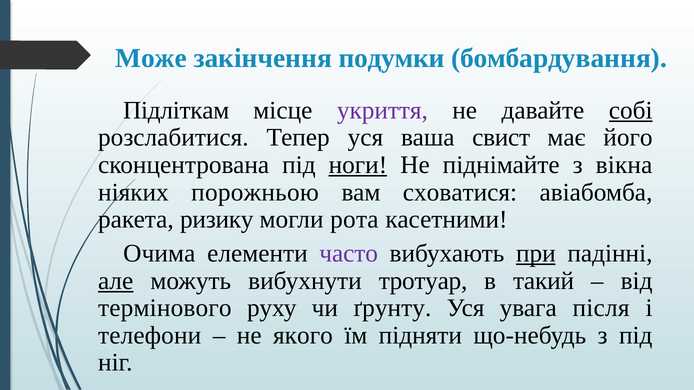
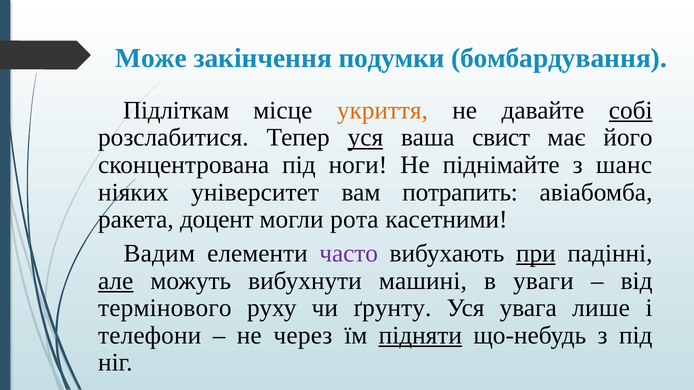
укриття colour: purple -> orange
уся at (365, 138) underline: none -> present
ноги underline: present -> none
вікна: вікна -> шанс
порожньою: порожньою -> університет
сховатися: сховатися -> потрапить
ризику: ризику -> доцент
Очима: Очима -> Вадим
тротуар: тротуар -> машині
такий: такий -> уваги
після: після -> лише
якого: якого -> через
підняти underline: none -> present
